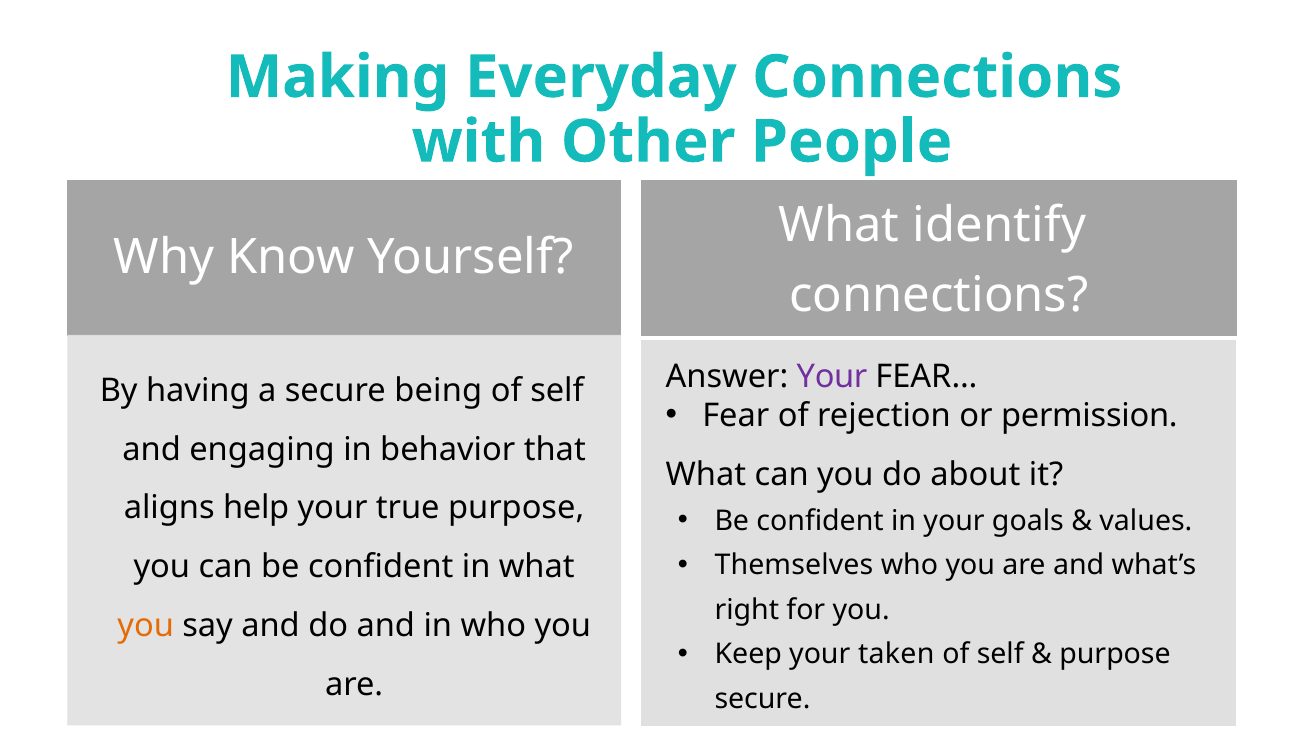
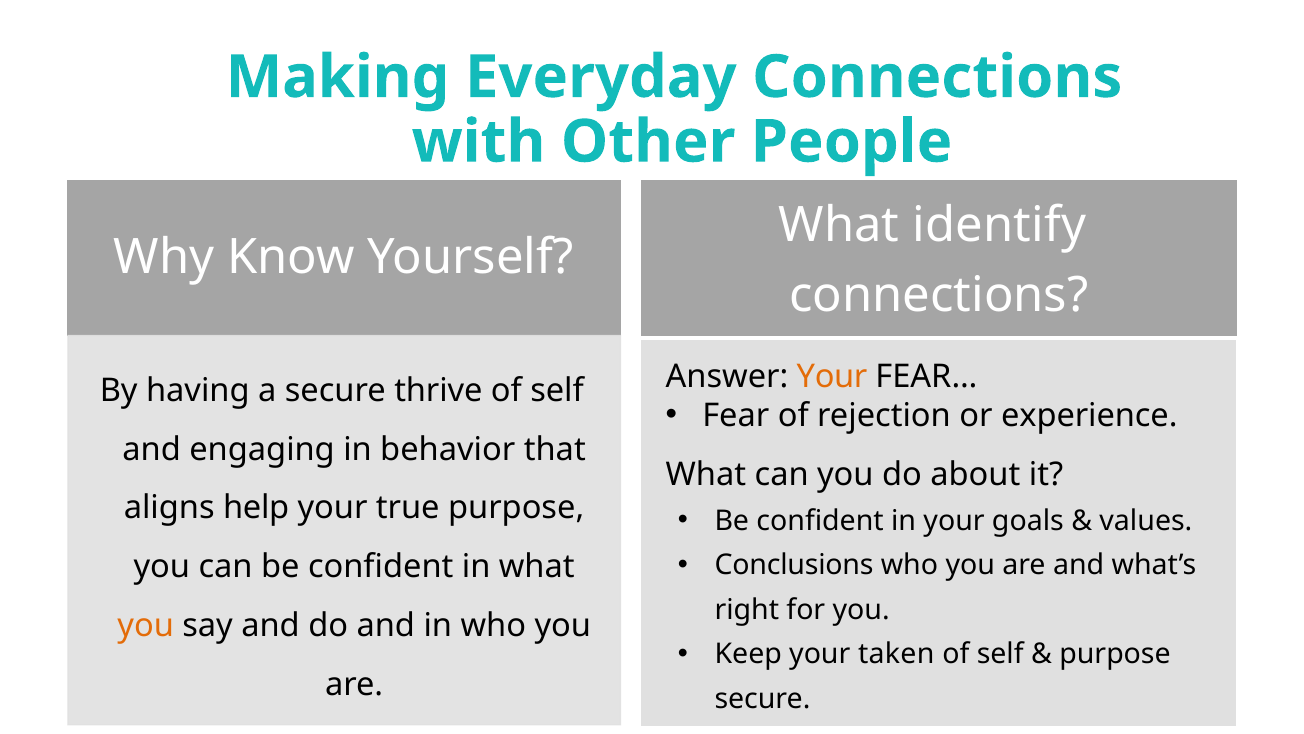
Your at (832, 376) colour: purple -> orange
being: being -> thrive
permission: permission -> experience
Themselves: Themselves -> Conclusions
